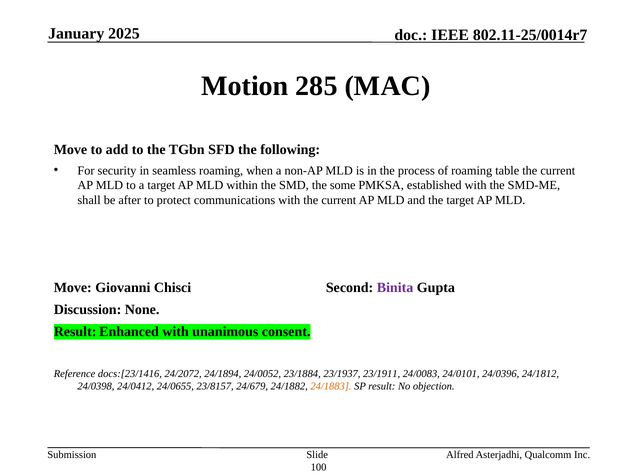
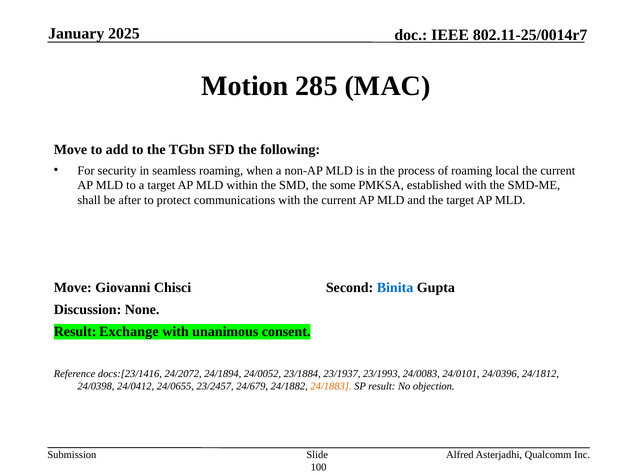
table: table -> local
Binita colour: purple -> blue
Enhanced: Enhanced -> Exchange
23/1911: 23/1911 -> 23/1993
23/8157: 23/8157 -> 23/2457
